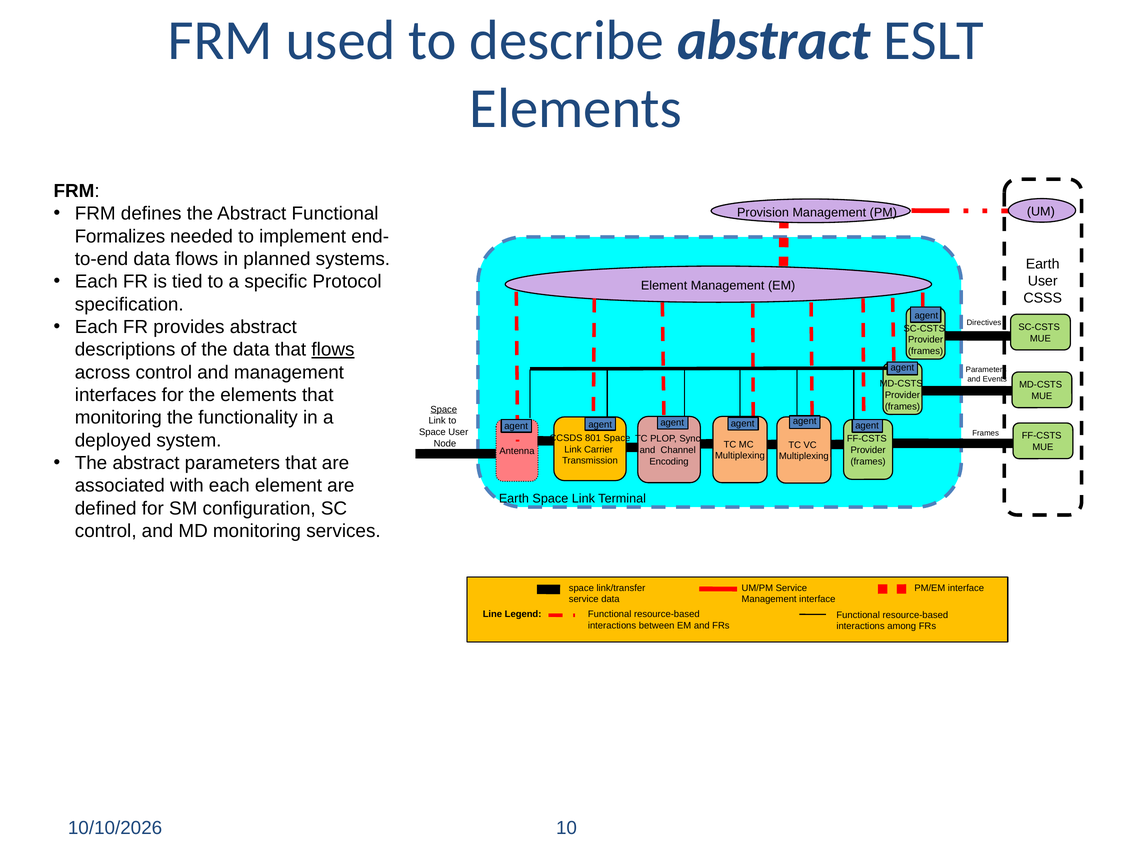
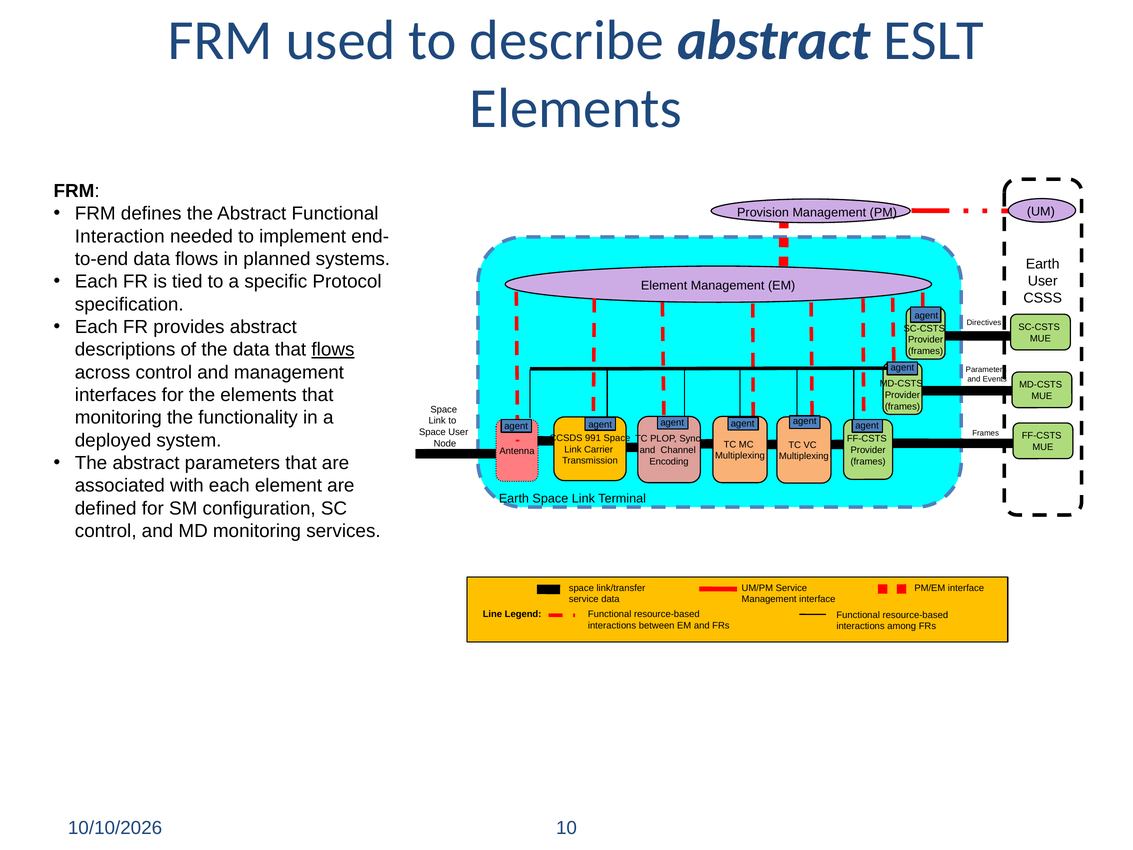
Formalizes: Formalizes -> Interaction
Space at (444, 409) underline: present -> none
801: 801 -> 991
